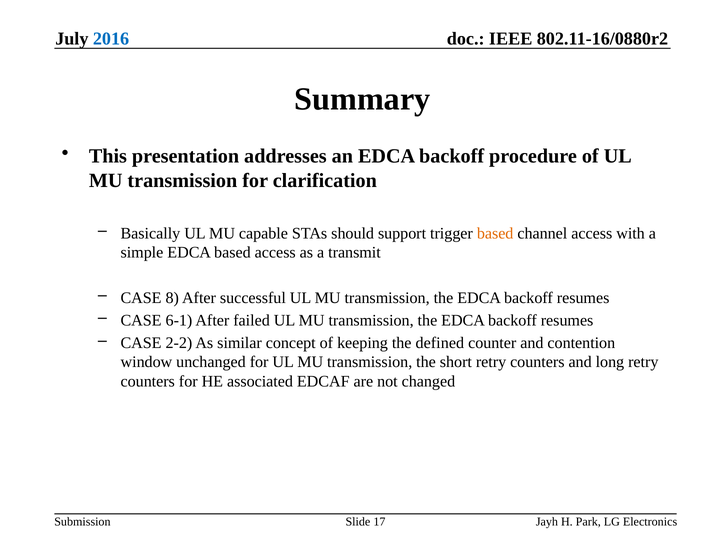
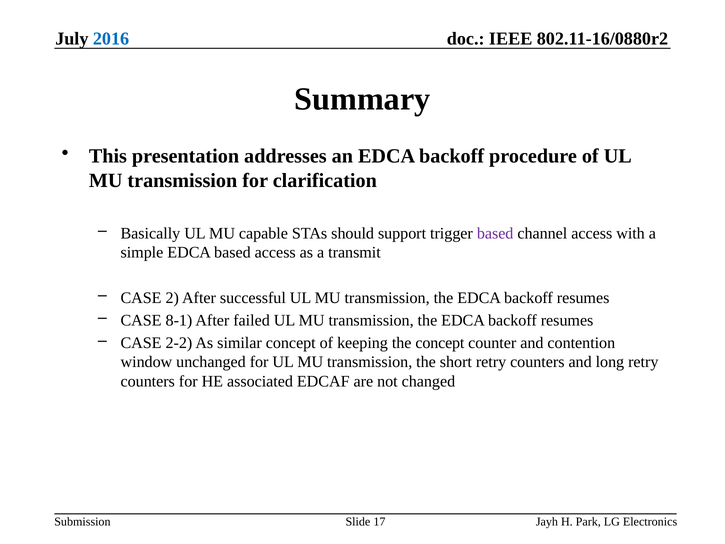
based at (495, 233) colour: orange -> purple
8: 8 -> 2
6-1: 6-1 -> 8-1
the defined: defined -> concept
